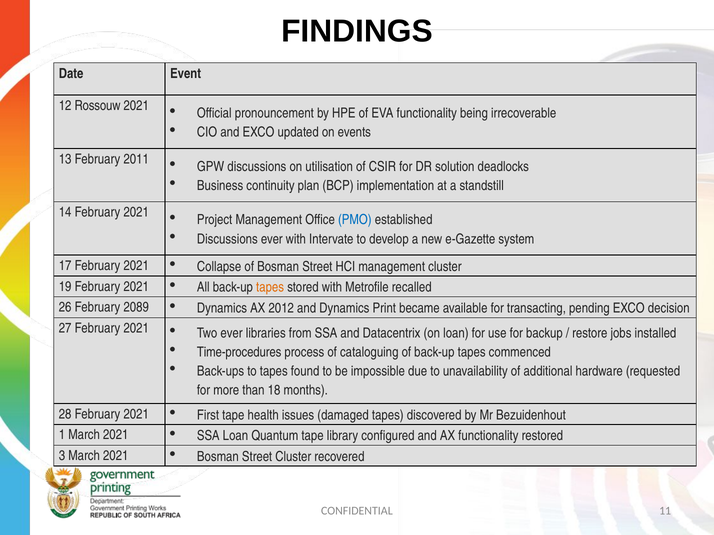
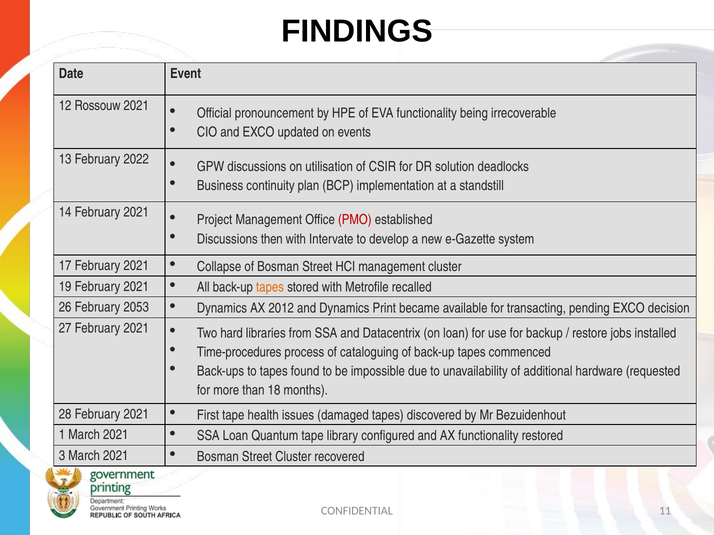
2011: 2011 -> 2022
PMO colour: blue -> red
Discussions ever: ever -> then
2089: 2089 -> 2053
Two ever: ever -> hard
